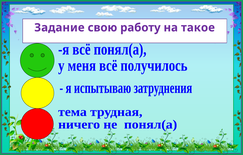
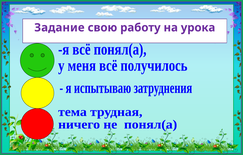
такое: такое -> урока
